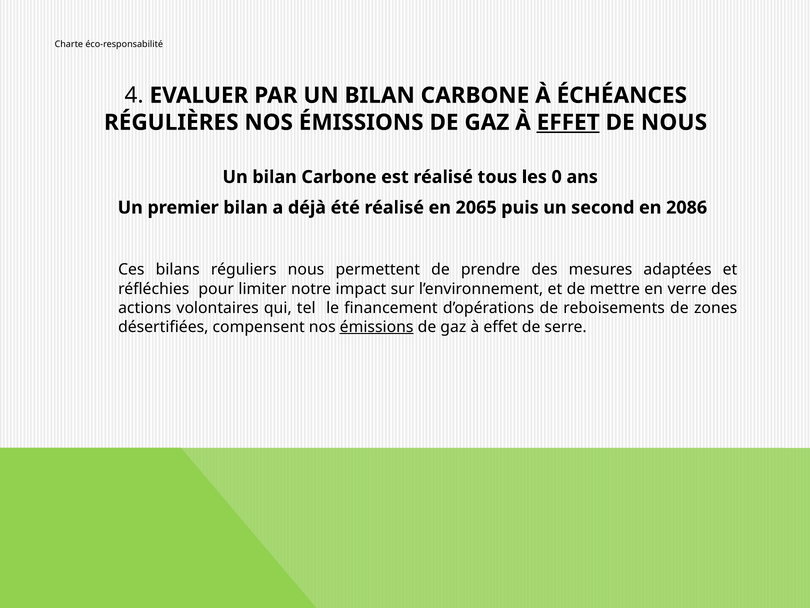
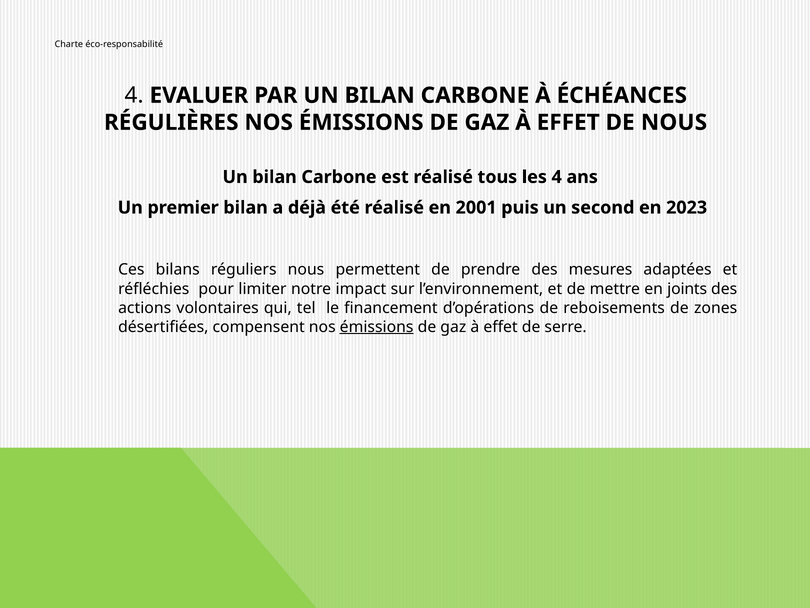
EFFET at (568, 122) underline: present -> none
les 0: 0 -> 4
2065: 2065 -> 2001
2086: 2086 -> 2023
verre: verre -> joints
